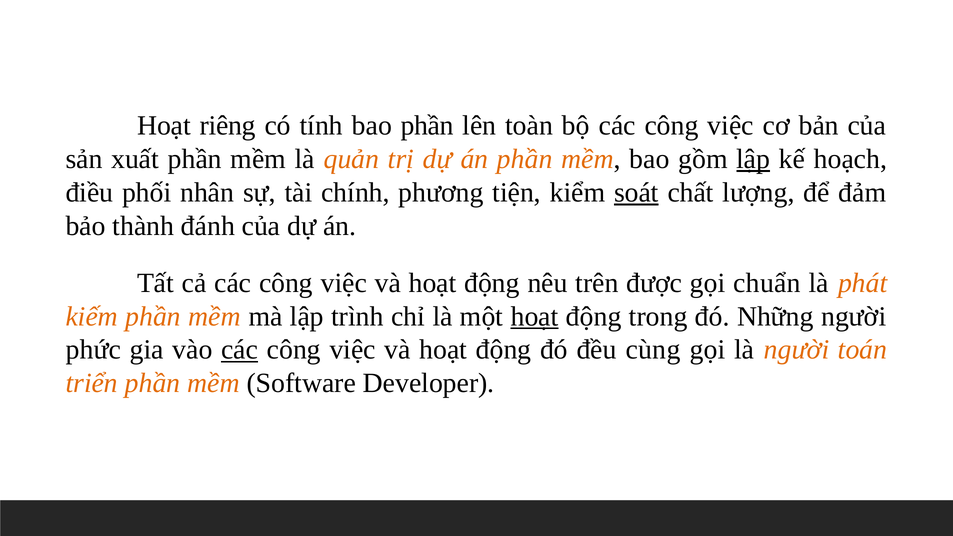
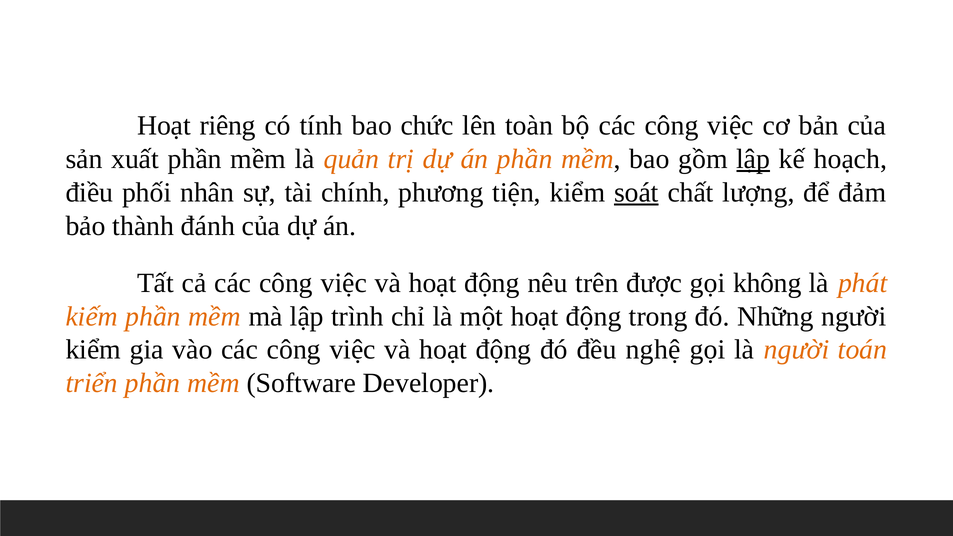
bao phần: phần -> chức
chuẩn: chuẩn -> không
hoạt at (535, 316) underline: present -> none
phức at (93, 350): phức -> kiểm
các at (240, 350) underline: present -> none
cùng: cùng -> nghệ
